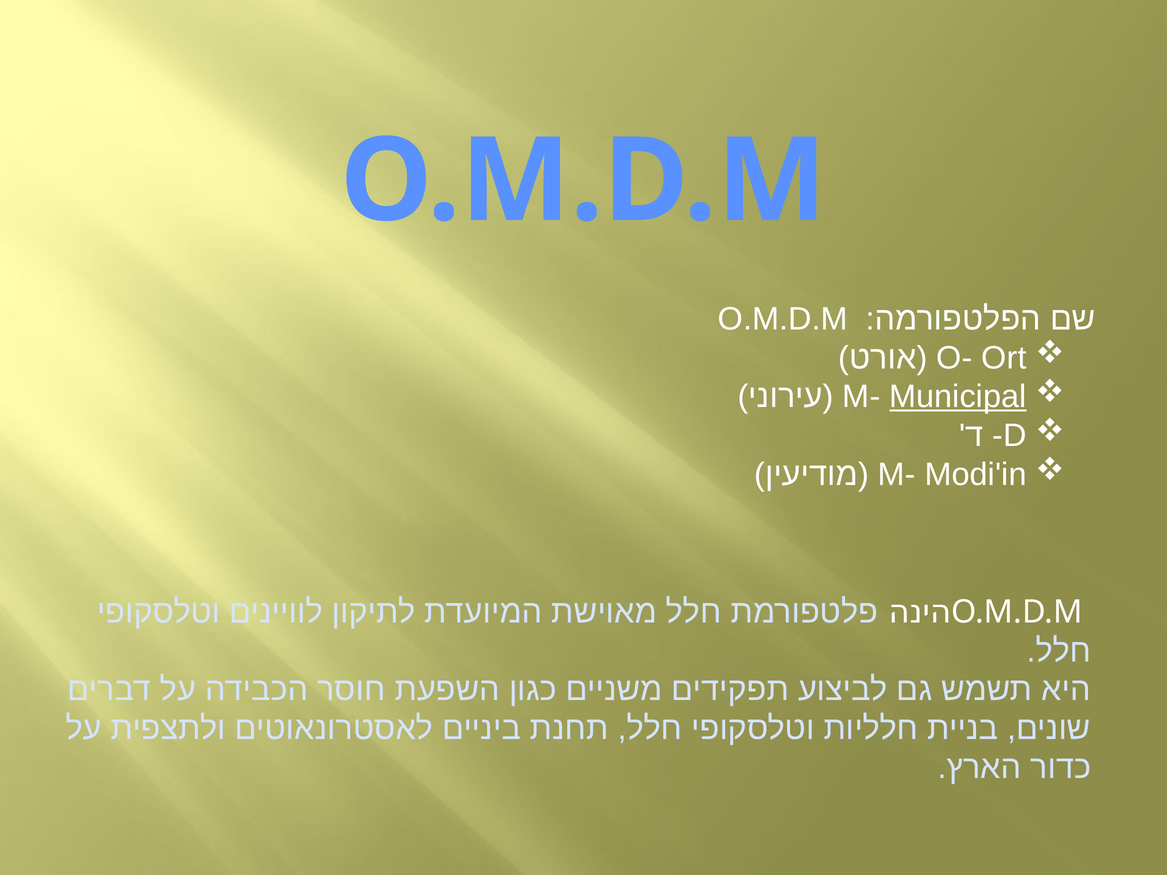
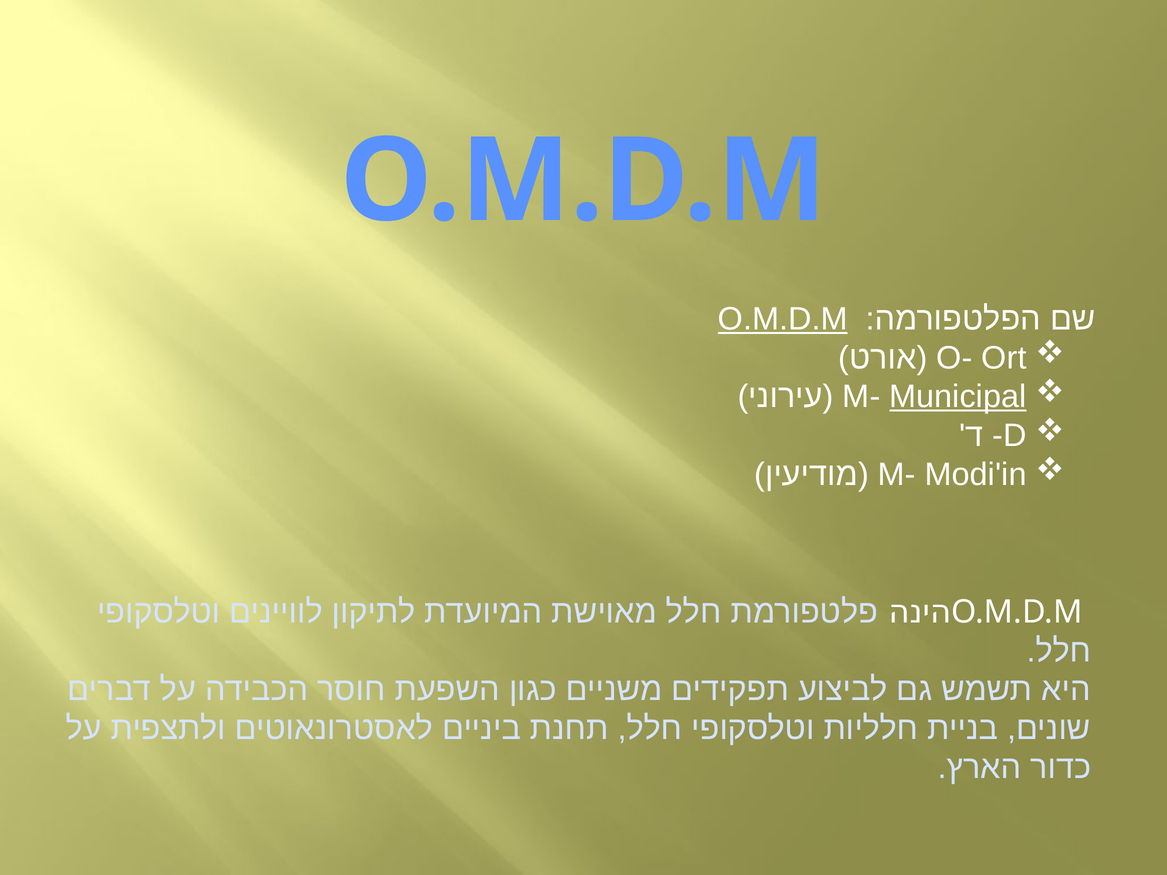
O.M.D.M at (783, 319) underline: none -> present
